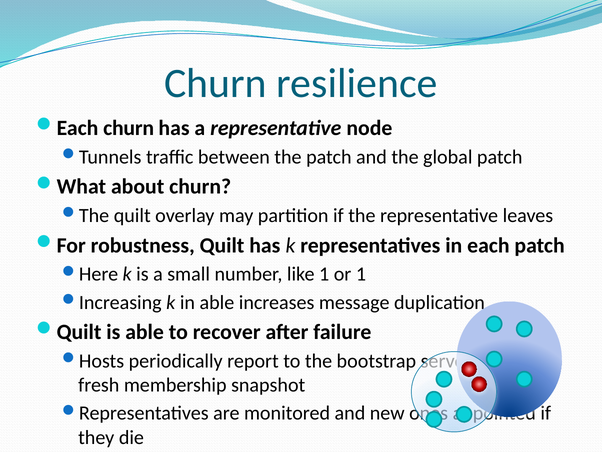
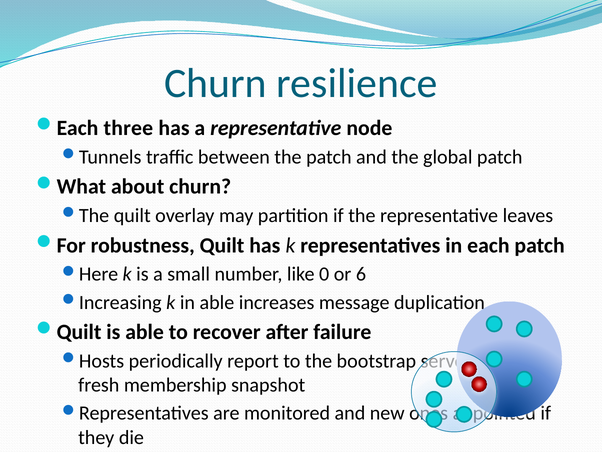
Each churn: churn -> three
like 1: 1 -> 0
or 1: 1 -> 6
